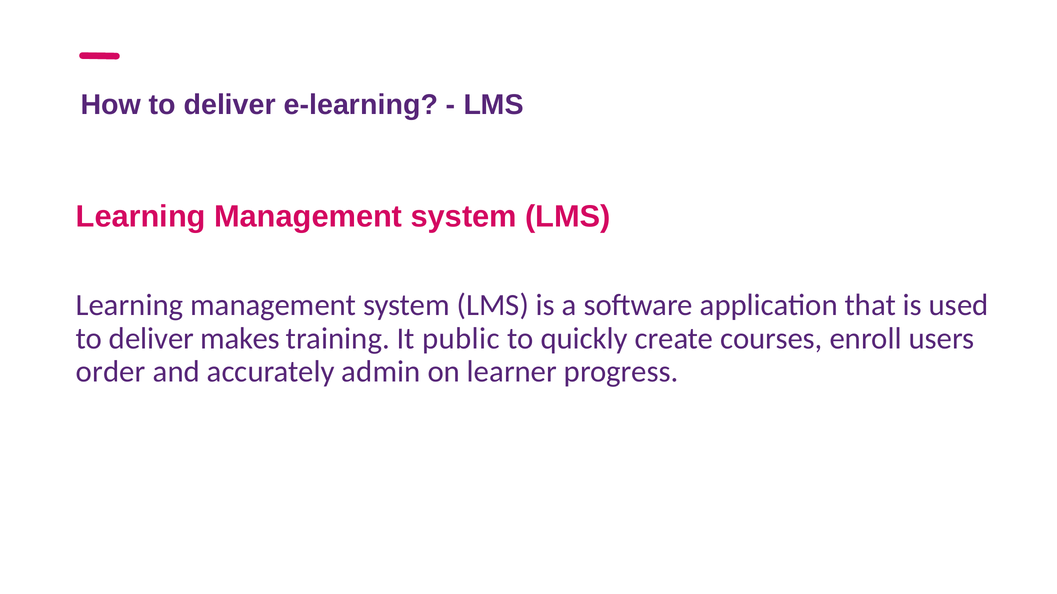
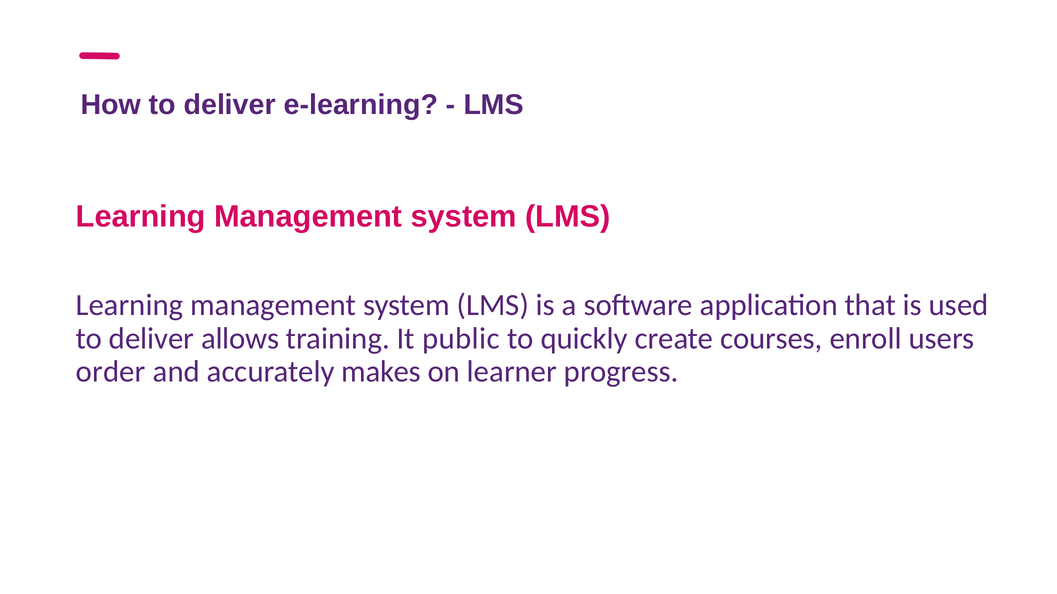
makes: makes -> allows
admin: admin -> makes
